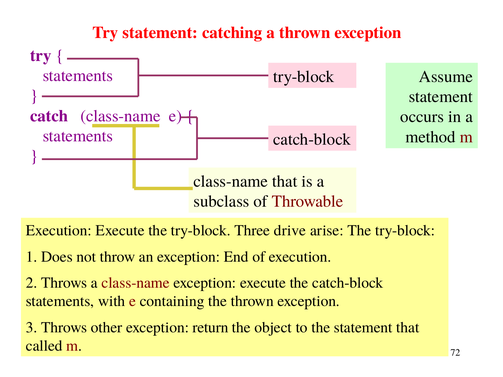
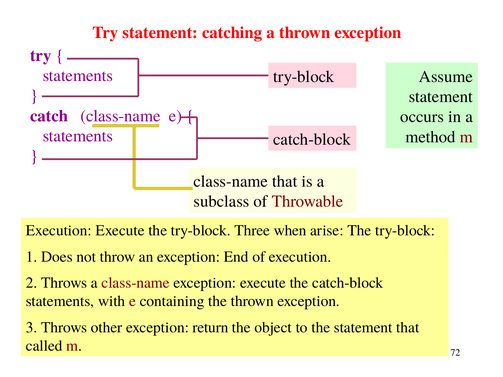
drive: drive -> when
